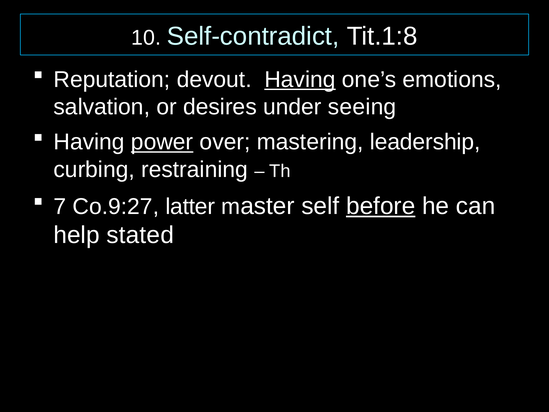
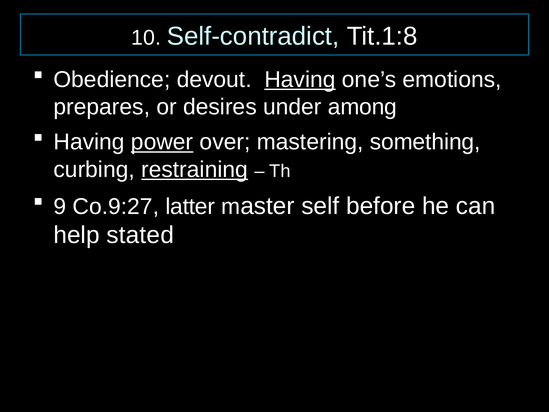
Reputation: Reputation -> Obedience
salvation: salvation -> prepares
seeing: seeing -> among
leadership: leadership -> something
restraining underline: none -> present
7: 7 -> 9
before underline: present -> none
